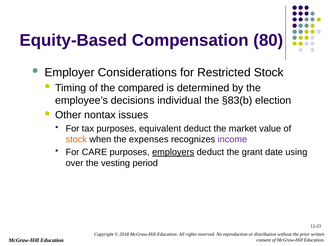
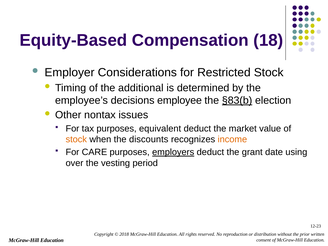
80: 80 -> 18
compared: compared -> additional
individual: individual -> employee
§83(b underline: none -> present
expenses: expenses -> discounts
income colour: purple -> orange
